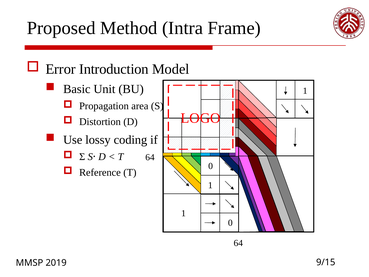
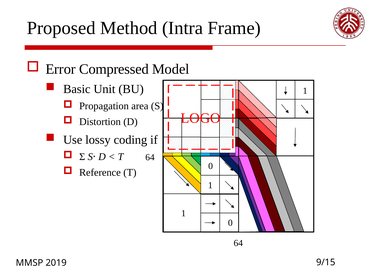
Introduction: Introduction -> Compressed
